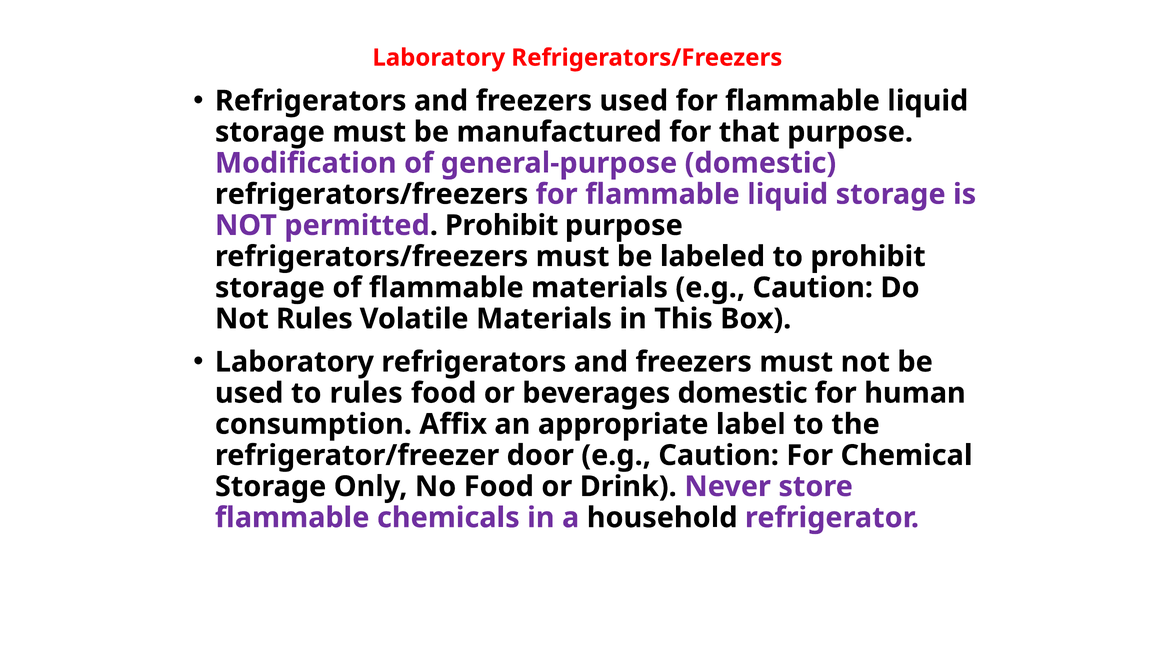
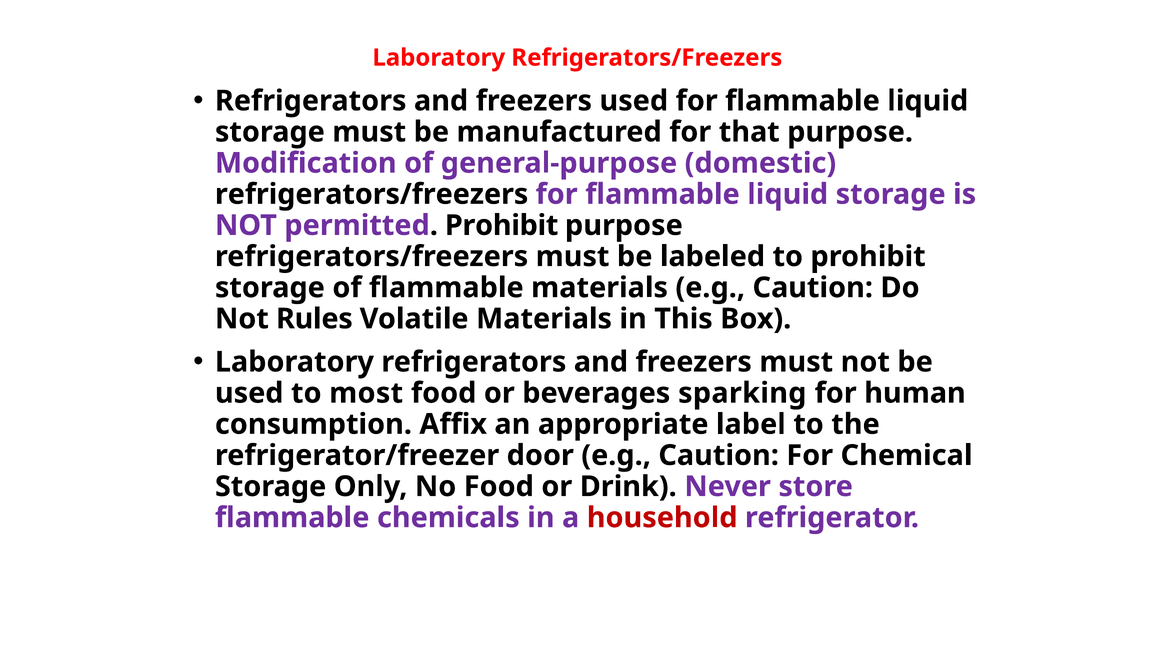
to rules: rules -> most
beverages domestic: domestic -> sparking
household colour: black -> red
